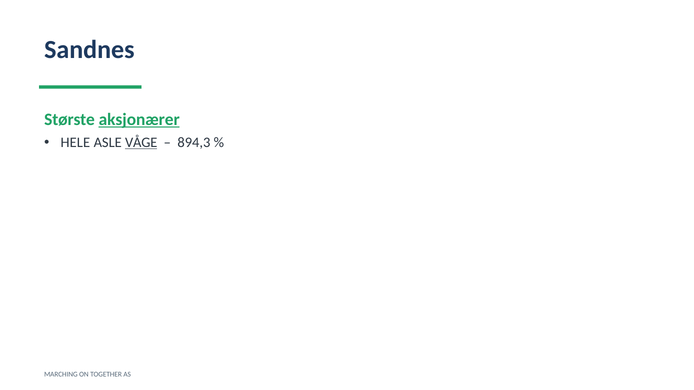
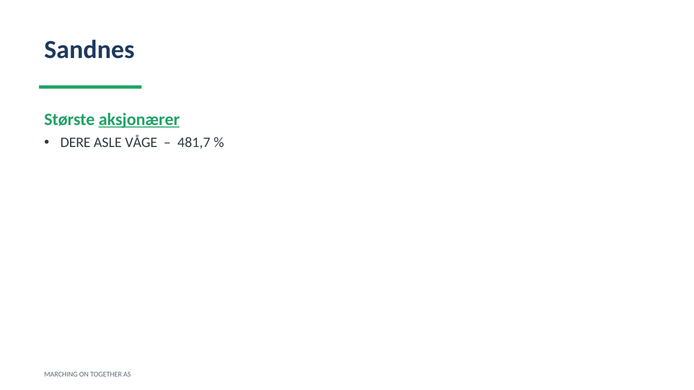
HELE: HELE -> DERE
VÅGE underline: present -> none
894,3: 894,3 -> 481,7
